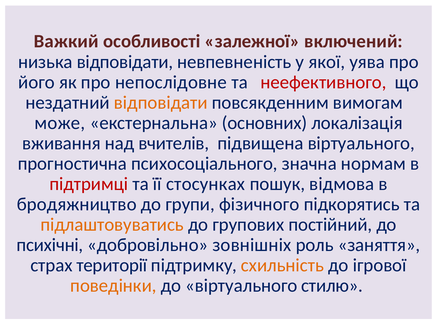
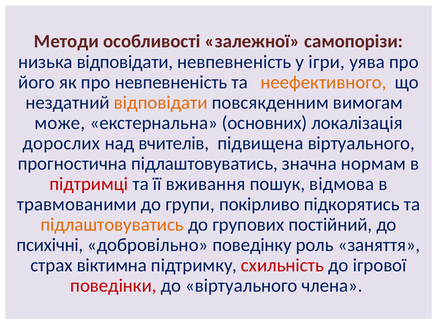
Важкий: Важкий -> Методи
включений: включений -> самопорізи
якої: якої -> ігри
про непослідовне: непослідовне -> невпевненість
неефективного colour: red -> orange
вживання: вживання -> дорослих
прогностична психосоціального: психосоціального -> підлаштовуватись
стосунках: стосунках -> вживання
бродяжництво: бродяжництво -> травмованими
фізичного: фізичного -> покірливо
зовнішніх: зовнішніх -> поведінку
території: території -> віктимна
схильність colour: orange -> red
поведінки colour: orange -> red
стилю: стилю -> члена
